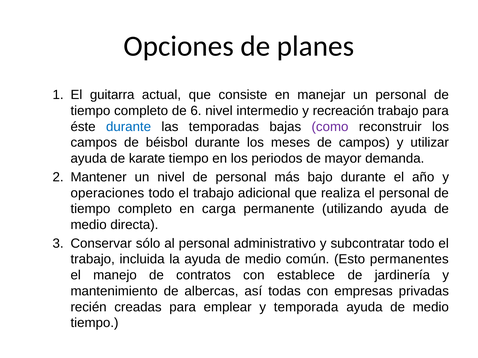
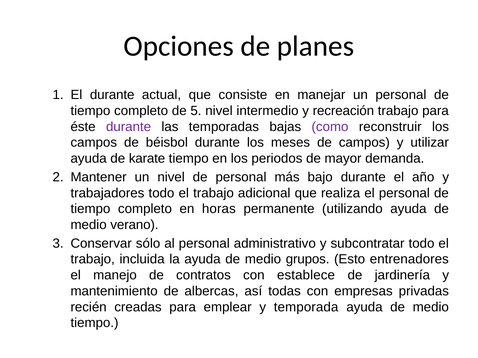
El guitarra: guitarra -> durante
6: 6 -> 5
durante at (129, 127) colour: blue -> purple
operaciones: operaciones -> trabajadores
carga: carga -> horas
directa: directa -> verano
común: común -> grupos
permanentes: permanentes -> entrenadores
